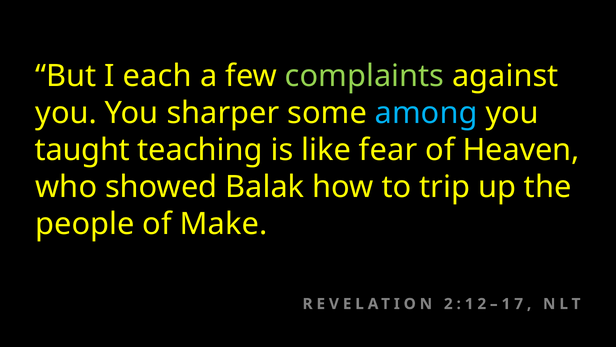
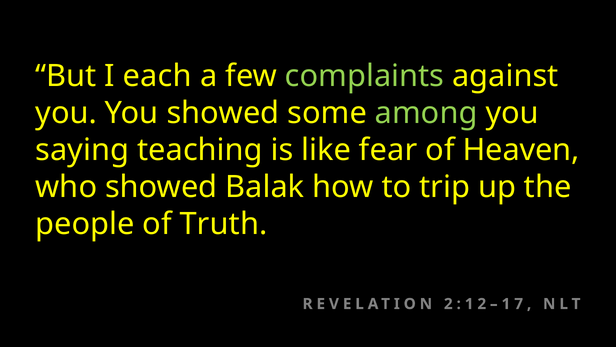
You sharper: sharper -> showed
among colour: light blue -> light green
taught: taught -> saying
Make: Make -> Truth
